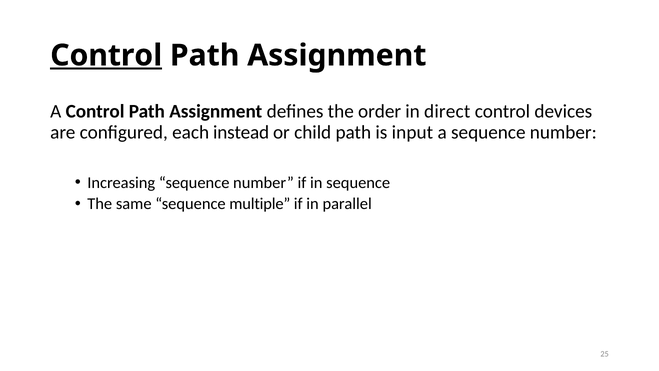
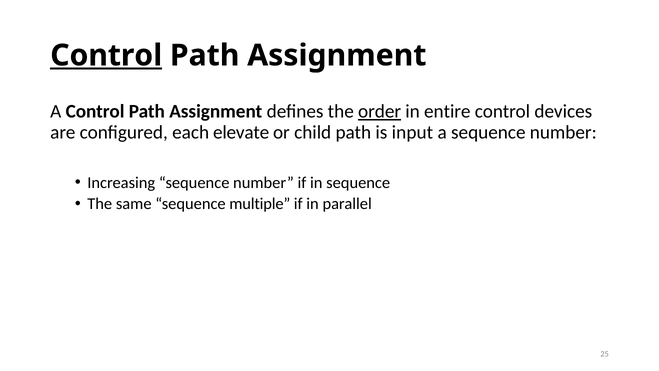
order underline: none -> present
direct: direct -> entire
instead: instead -> elevate
